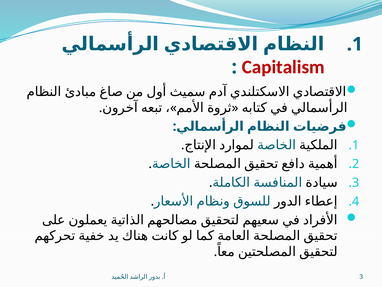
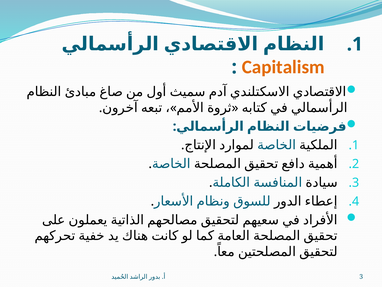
Capitalism colour: red -> orange
